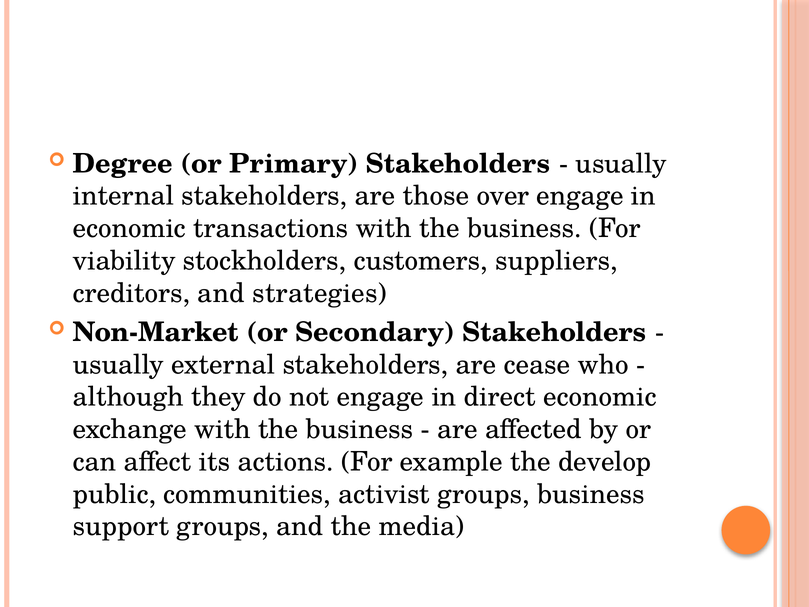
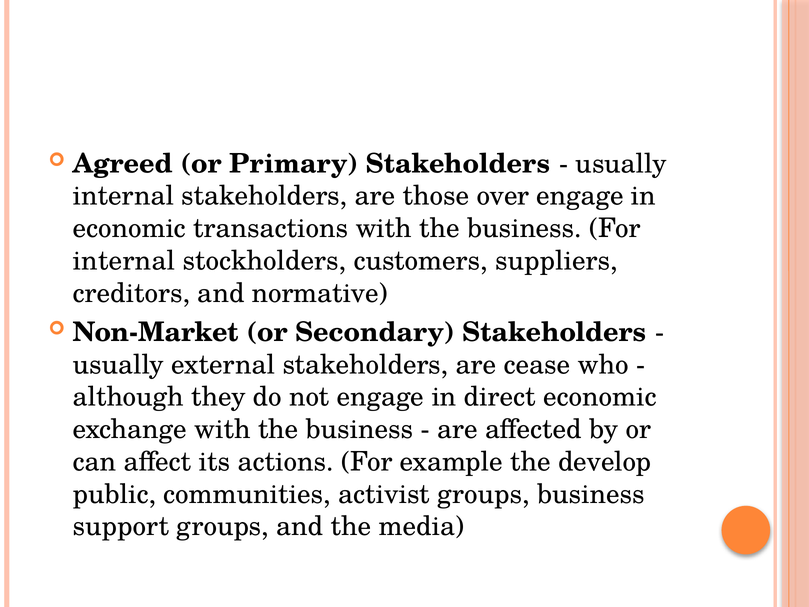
Degree: Degree -> Agreed
viability at (124, 261): viability -> internal
strategies: strategies -> normative
